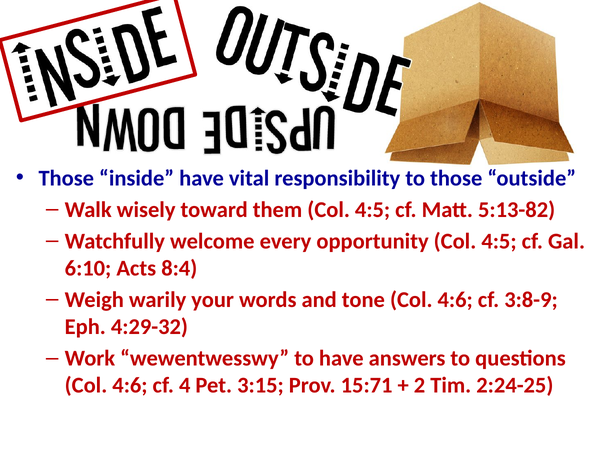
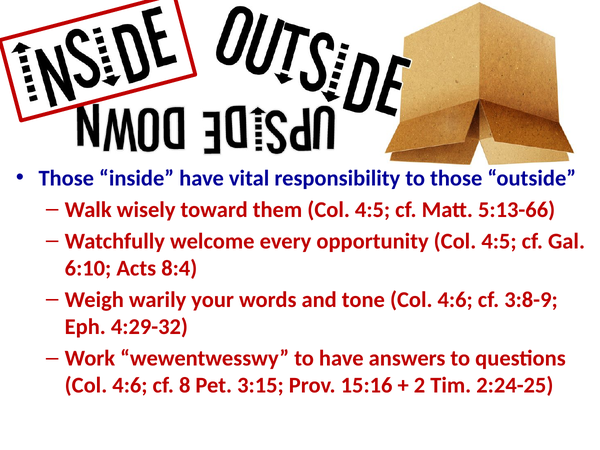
5:13-82: 5:13-82 -> 5:13-66
4: 4 -> 8
15:71: 15:71 -> 15:16
